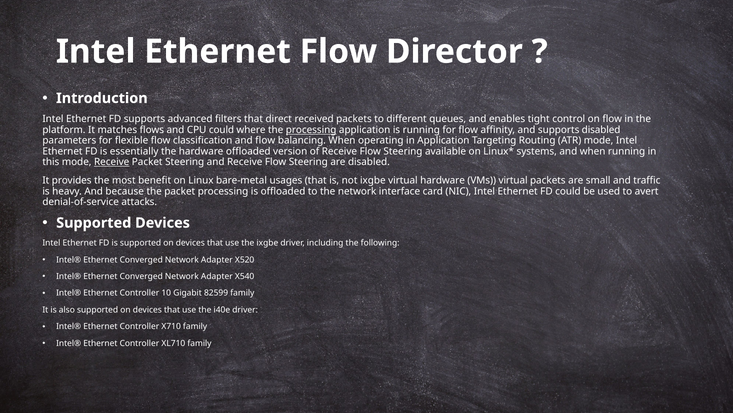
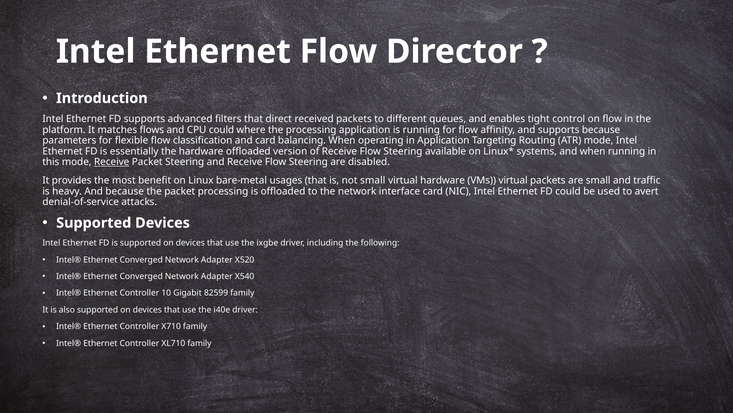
processing at (311, 130) underline: present -> none
supports disabled: disabled -> because
and flow: flow -> card
not ixgbe: ixgbe -> small
